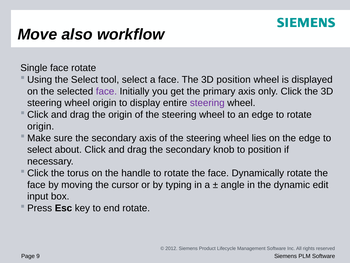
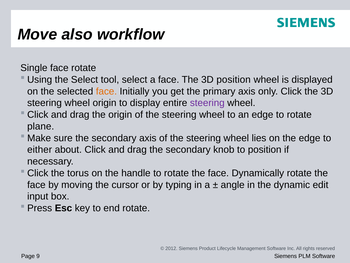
face at (106, 91) colour: purple -> orange
origin at (41, 126): origin -> plane
select at (40, 149): select -> either
